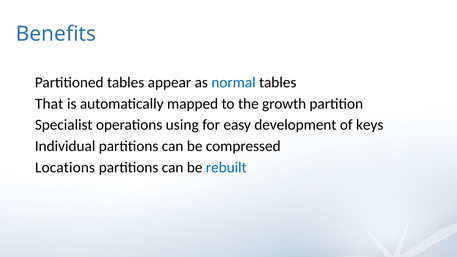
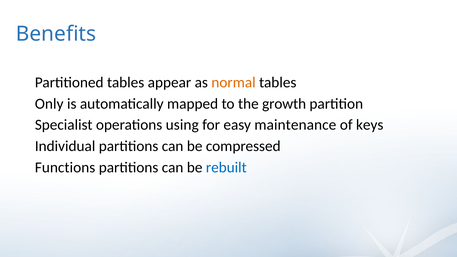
normal colour: blue -> orange
That: That -> Only
development: development -> maintenance
Locations: Locations -> Functions
